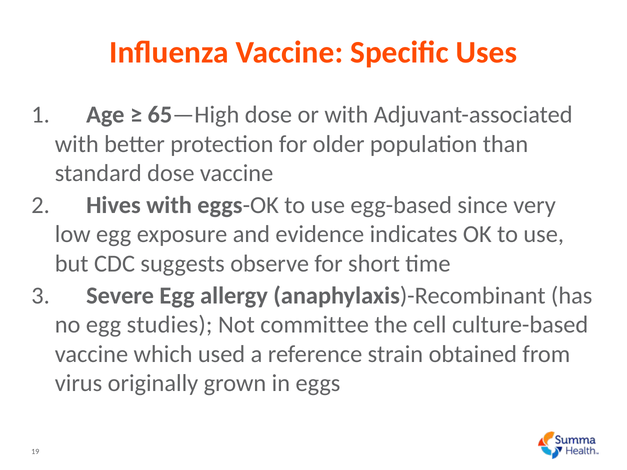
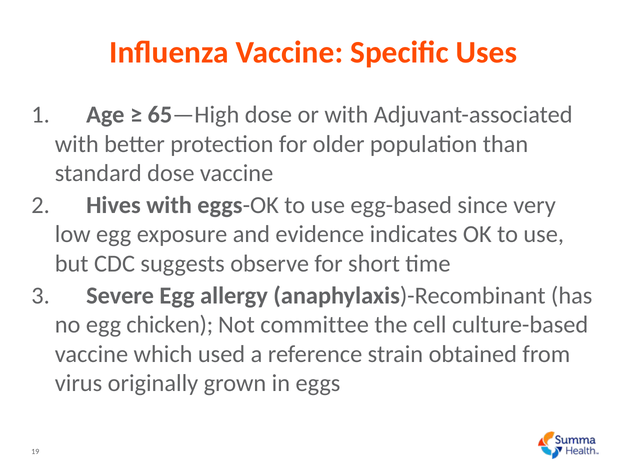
studies: studies -> chicken
